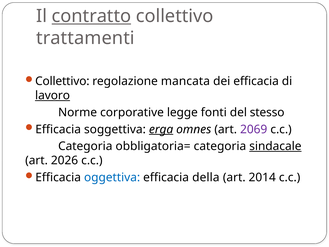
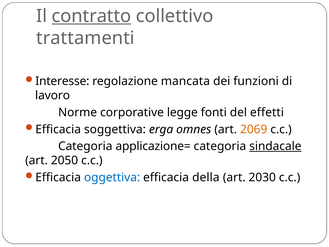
Collettivo at (62, 81): Collettivo -> Interesse
dei efficacia: efficacia -> funzioni
lavoro underline: present -> none
stesso: stesso -> effetti
erga underline: present -> none
2069 colour: purple -> orange
obbligatoria=: obbligatoria= -> applicazione=
2026: 2026 -> 2050
2014: 2014 -> 2030
